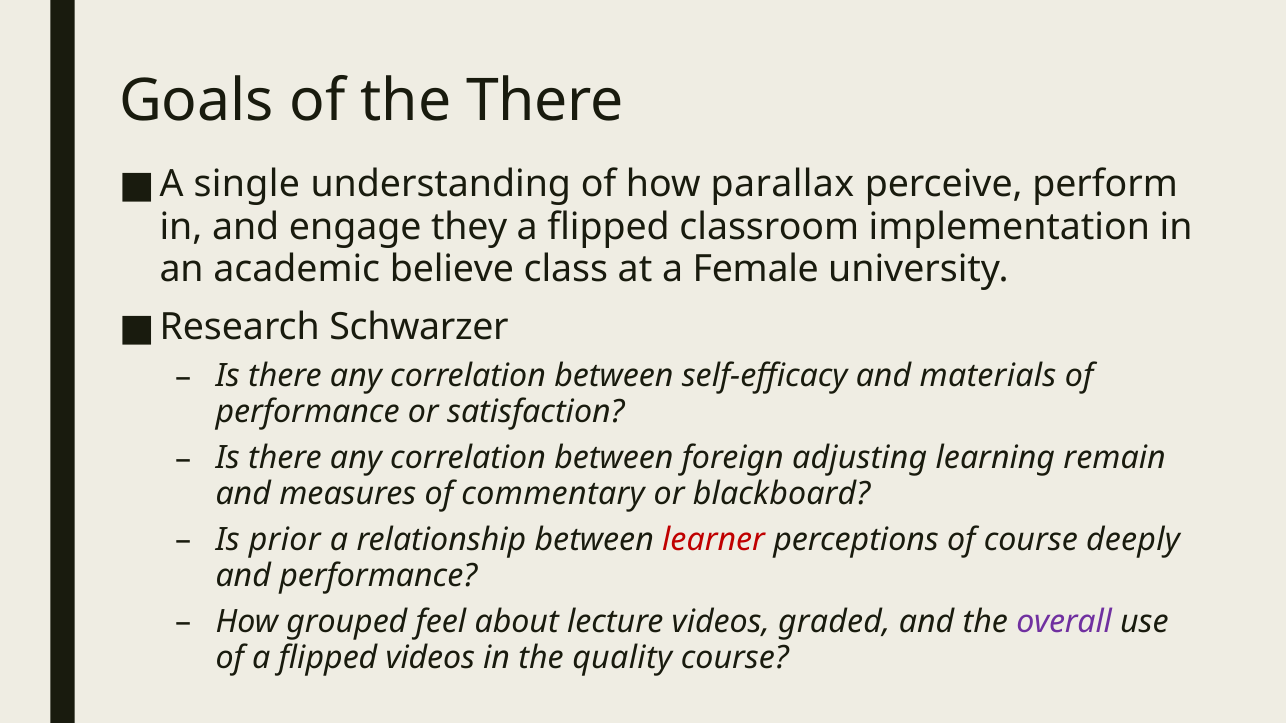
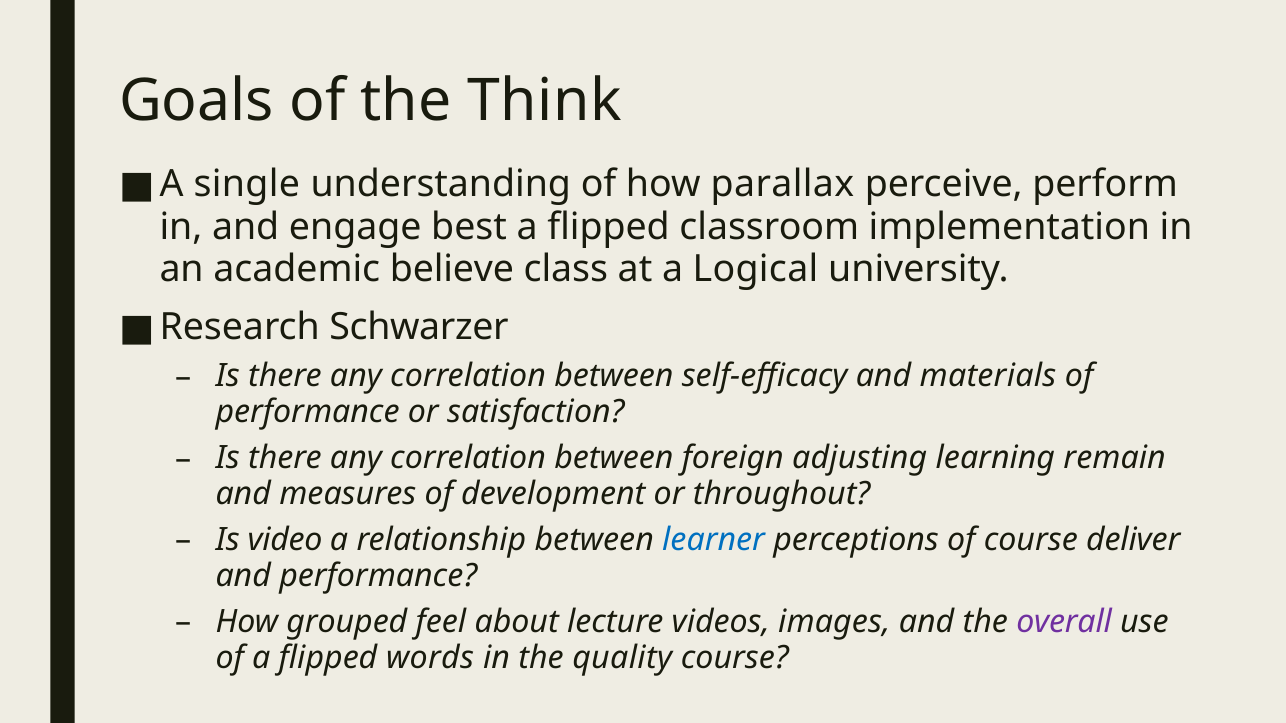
the There: There -> Think
they: they -> best
Female: Female -> Logical
commentary: commentary -> development
blackboard: blackboard -> throughout
prior: prior -> video
learner colour: red -> blue
deeply: deeply -> deliver
graded: graded -> images
flipped videos: videos -> words
